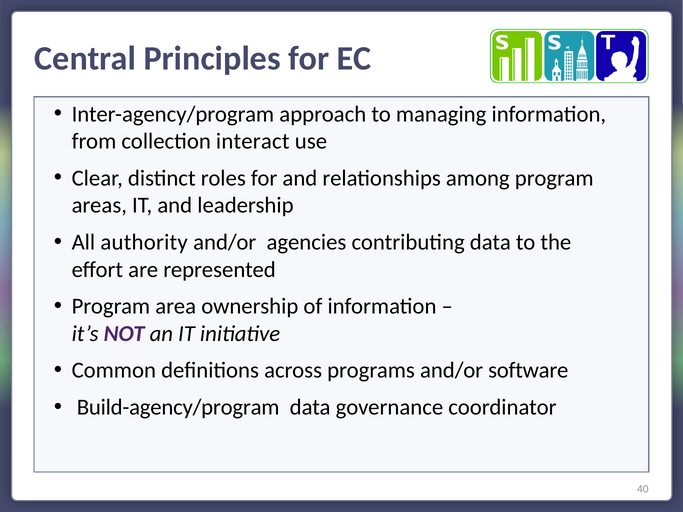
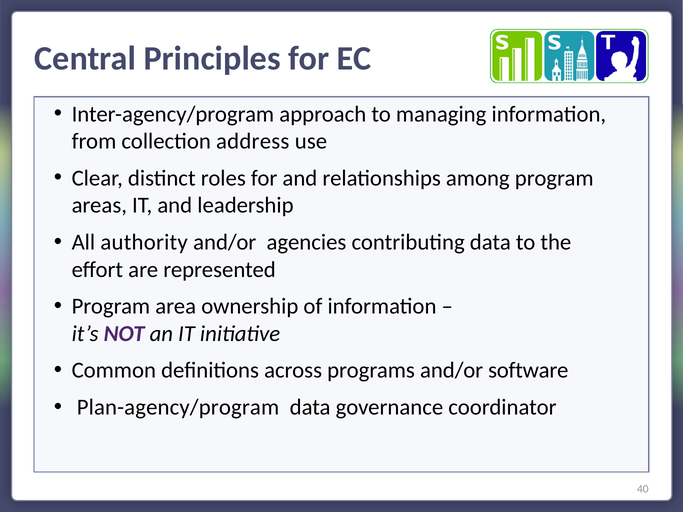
interact: interact -> address
Build-agency/program: Build-agency/program -> Plan-agency/program
